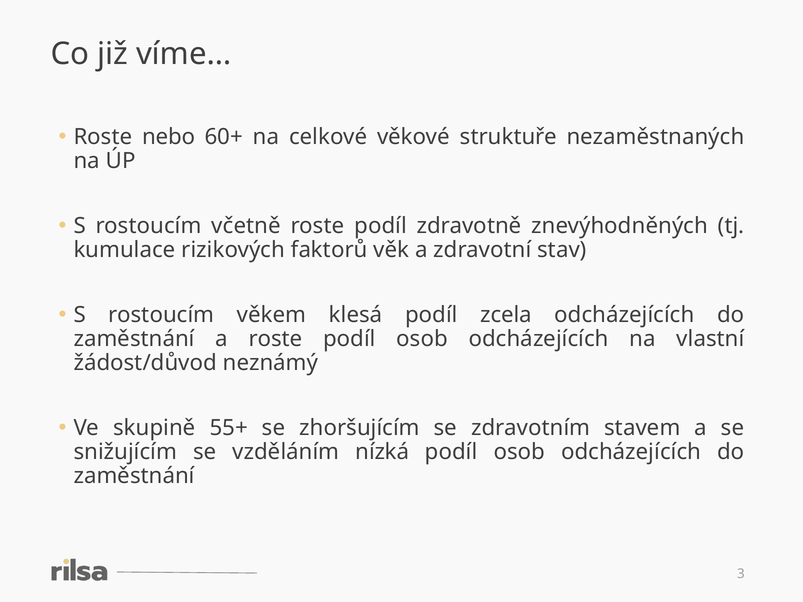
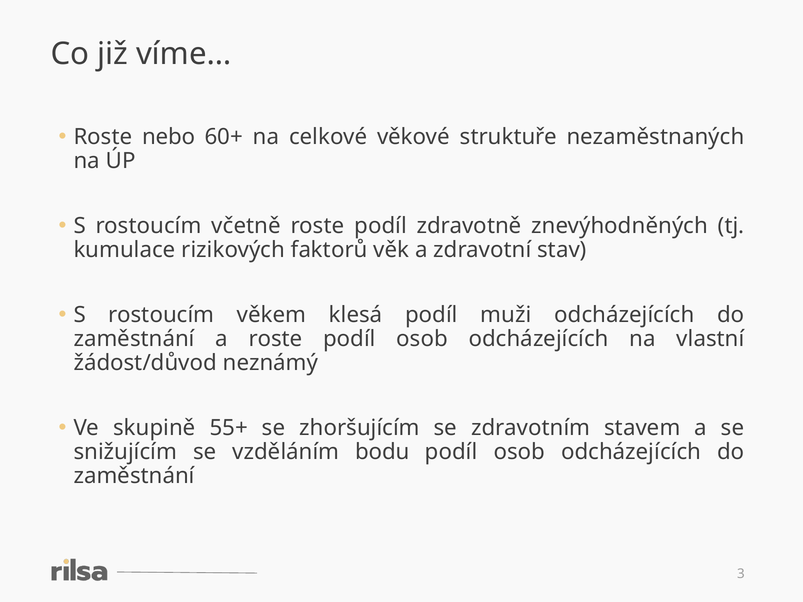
zcela: zcela -> muži
nízká: nízká -> bodu
